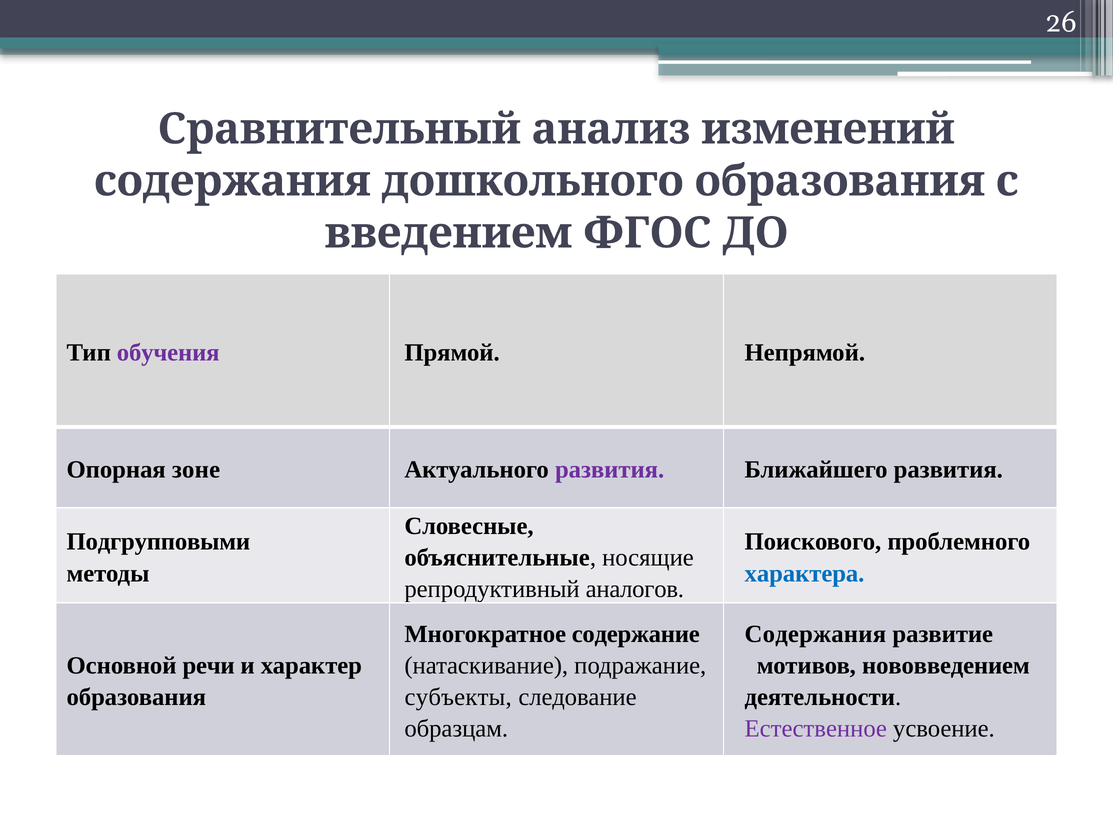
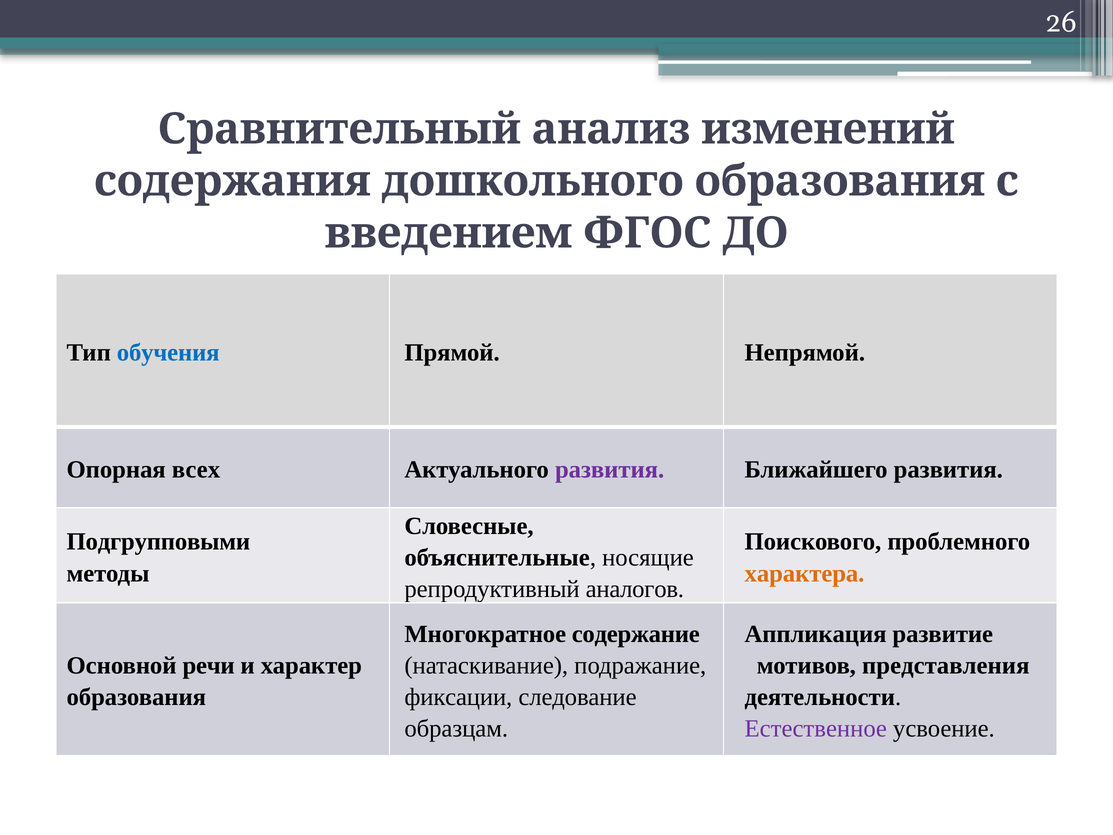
обучения colour: purple -> blue
зоне: зоне -> всех
характера colour: blue -> orange
Содержания at (815, 634): Содержания -> Аппликация
нововведением: нововведением -> представления
субъекты: субъекты -> фиксации
